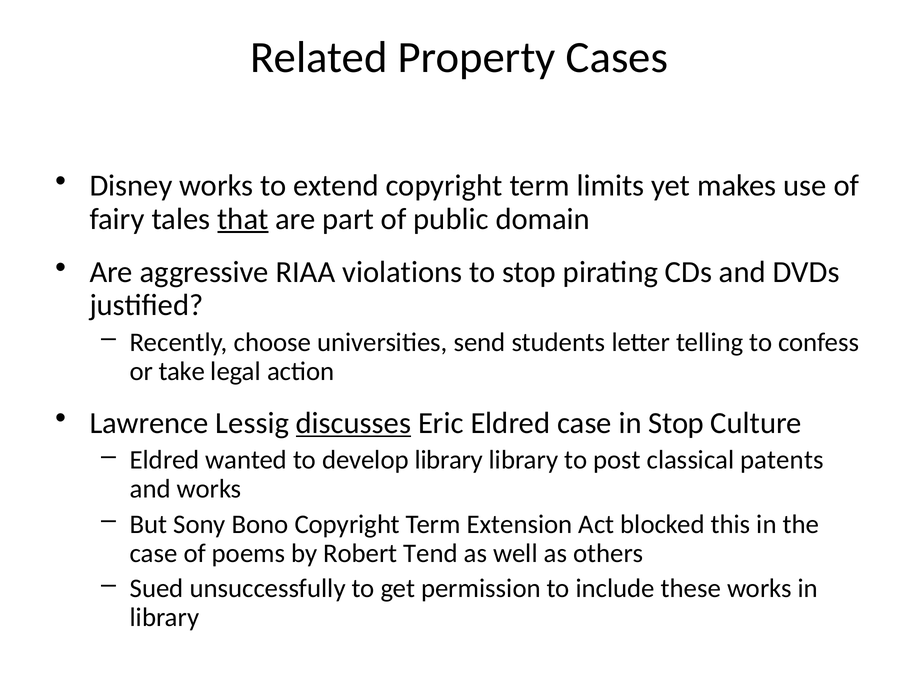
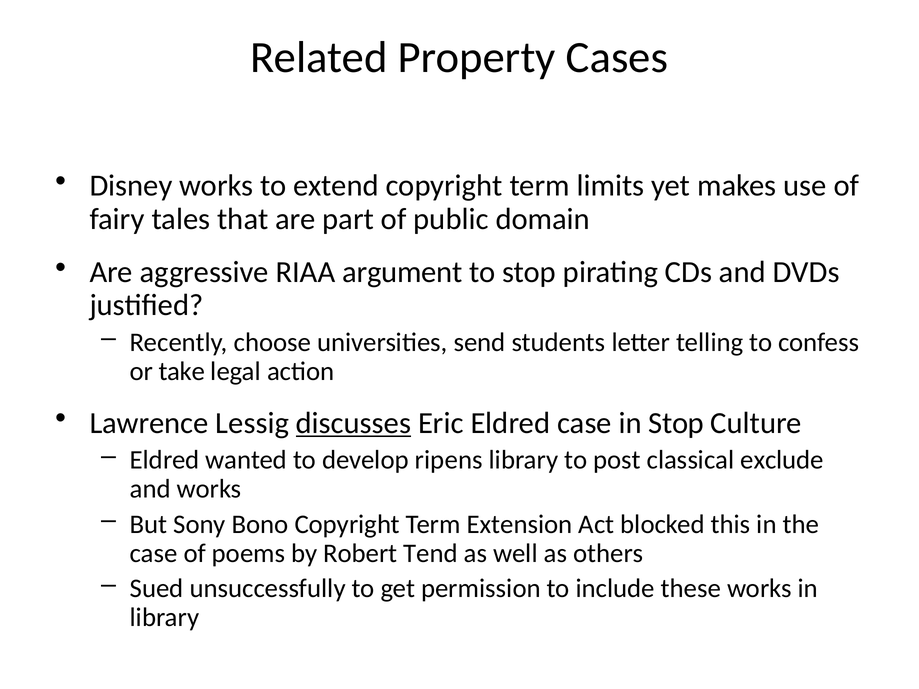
that underline: present -> none
violations: violations -> argument
develop library: library -> ripens
patents: patents -> exclude
